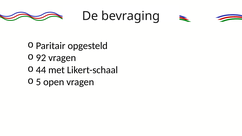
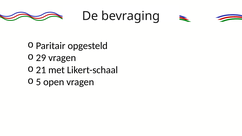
92: 92 -> 29
44: 44 -> 21
